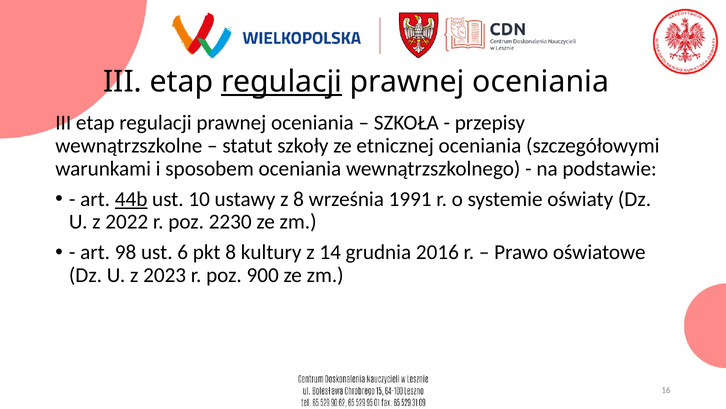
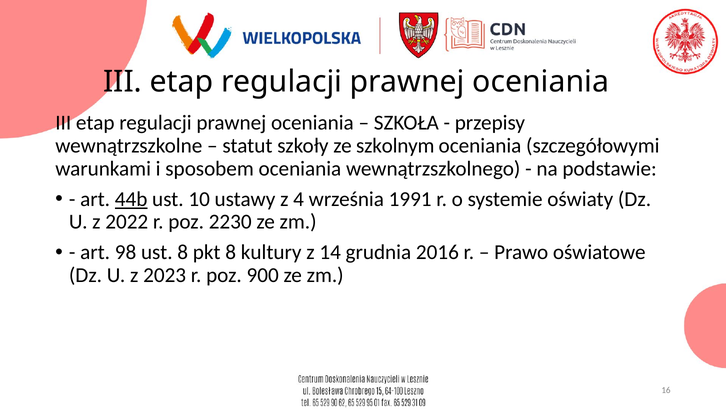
regulacji at (282, 82) underline: present -> none
etnicznej: etnicznej -> szkolnym
z 8: 8 -> 4
ust 6: 6 -> 8
